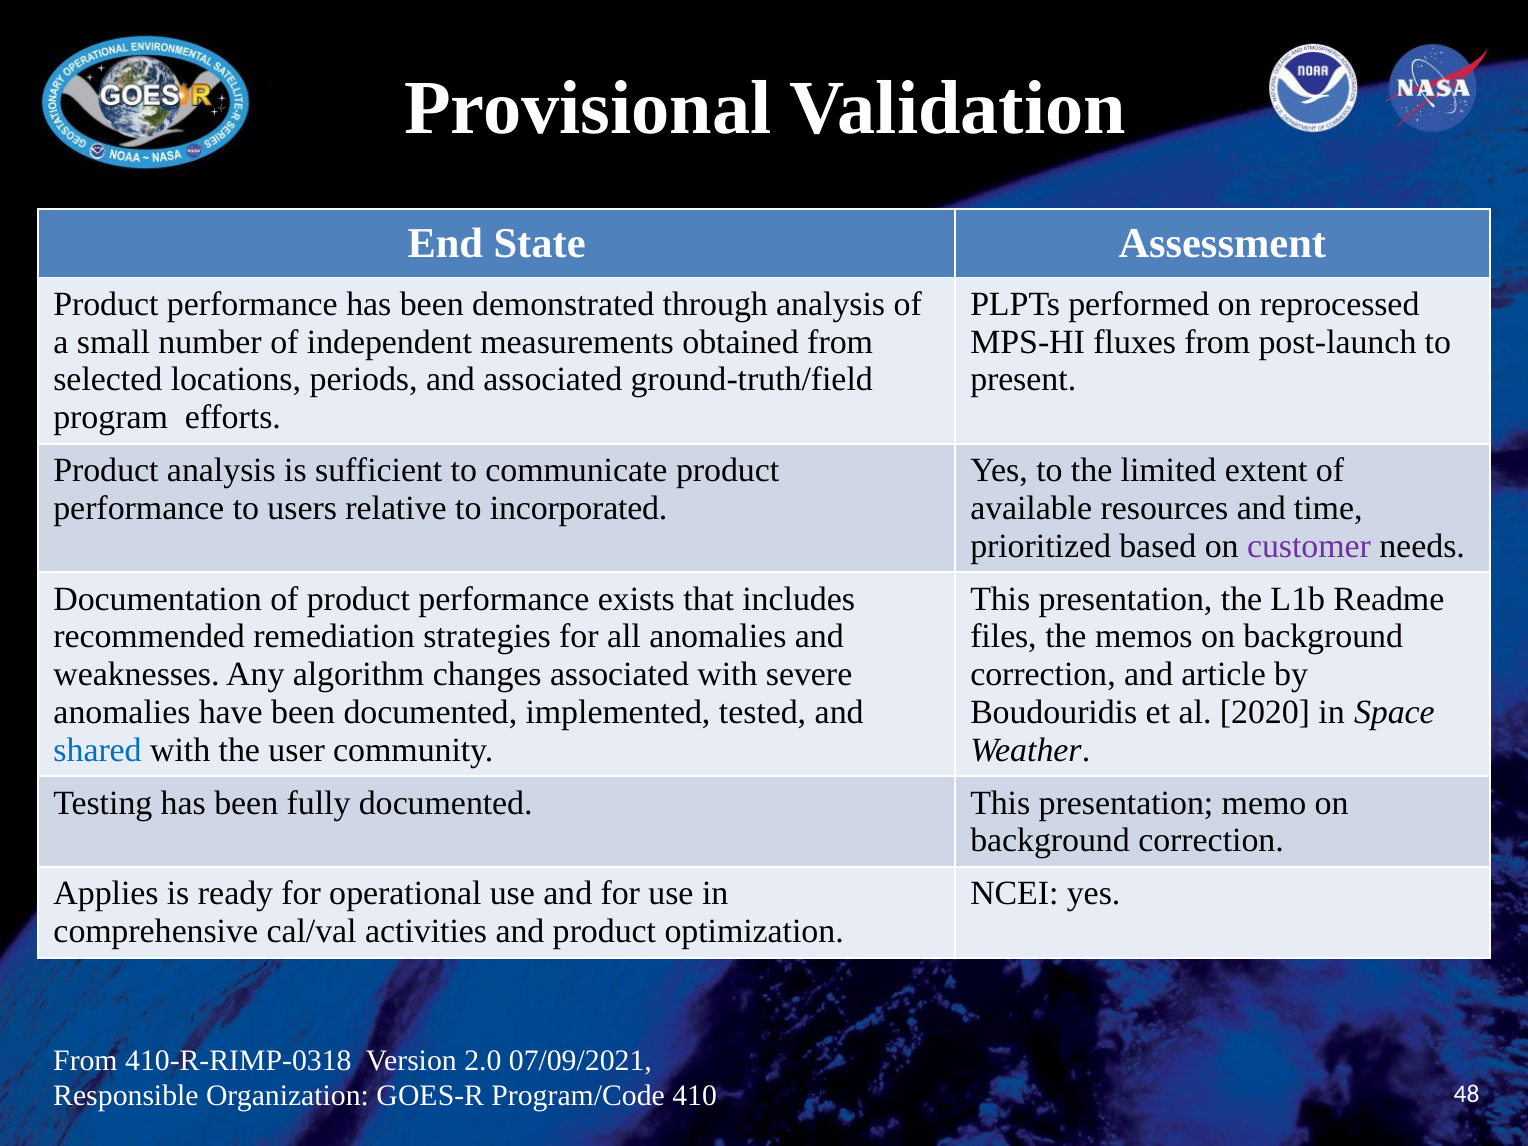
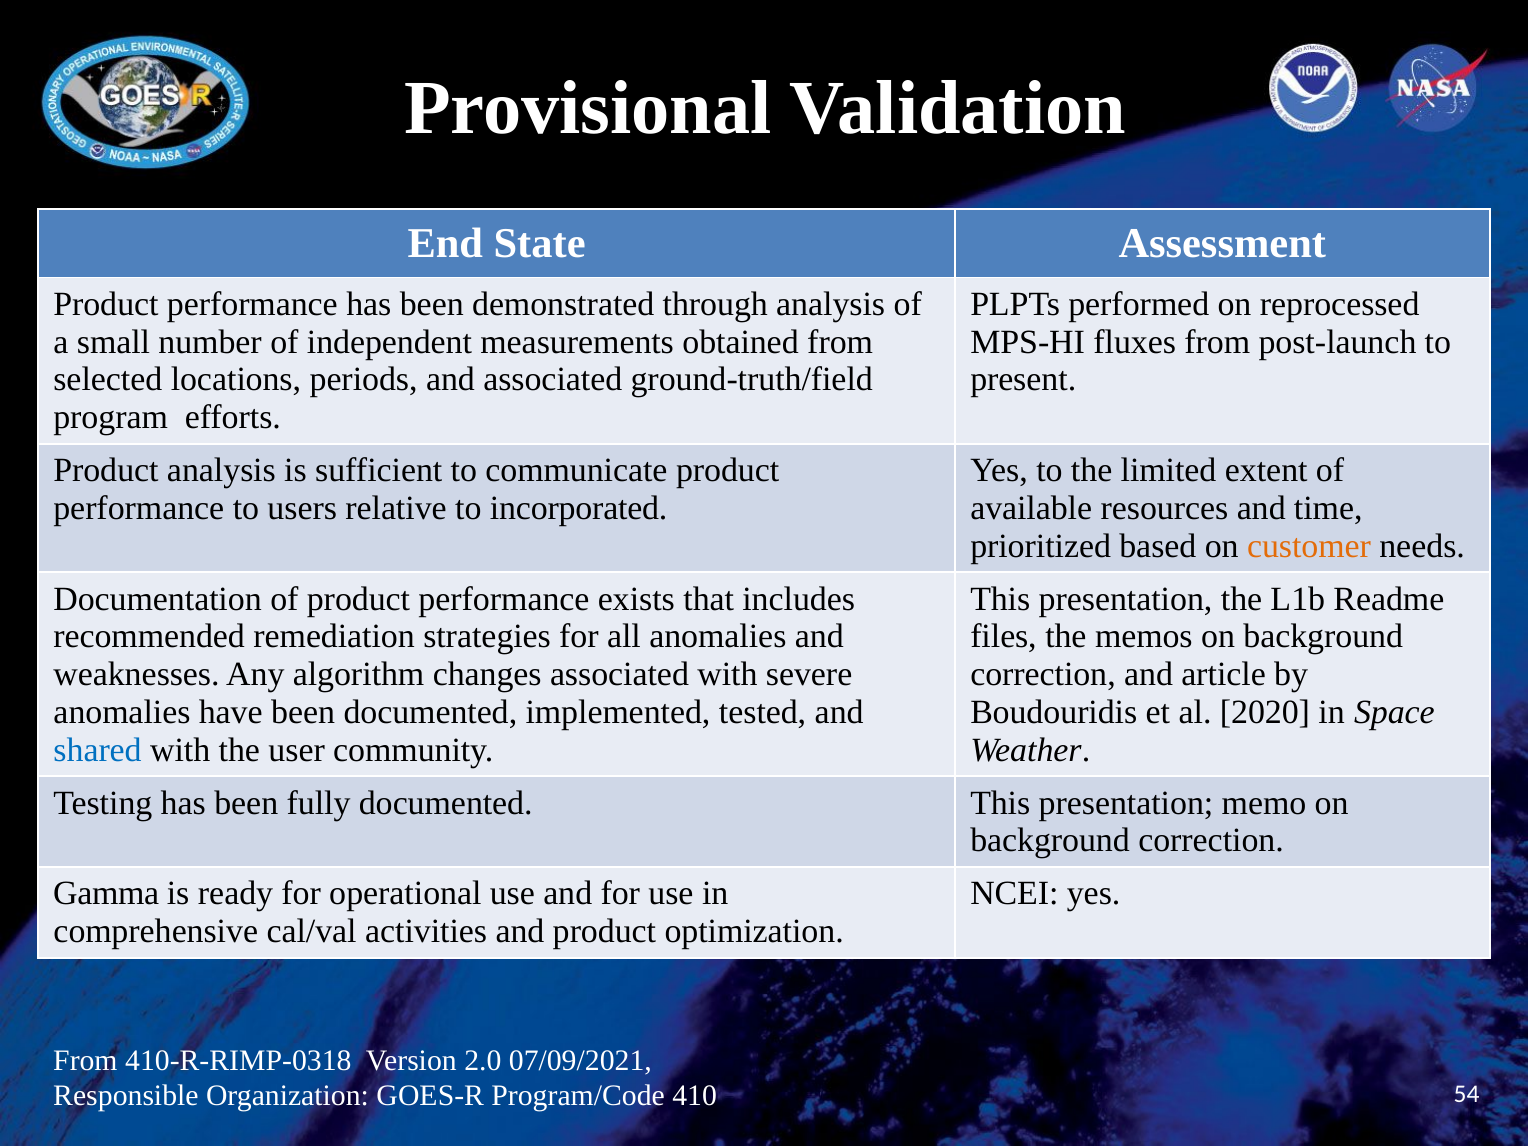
customer colour: purple -> orange
Applies: Applies -> Gamma
48: 48 -> 54
